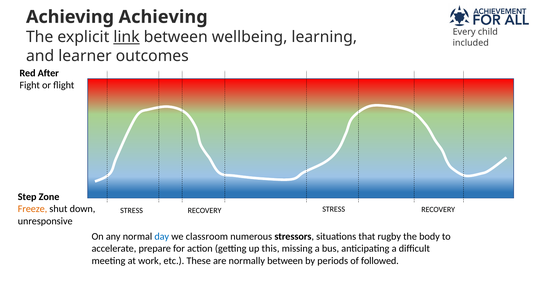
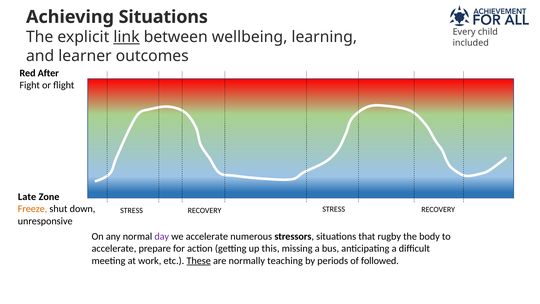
Achieving Achieving: Achieving -> Situations
Step: Step -> Late
day colour: blue -> purple
we classroom: classroom -> accelerate
These underline: none -> present
normally between: between -> teaching
